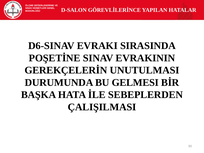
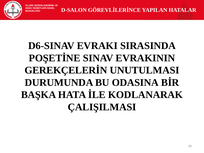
GELMESI: GELMESI -> ODASINA
SEBEPLERDEN: SEBEPLERDEN -> KODLANARAK
